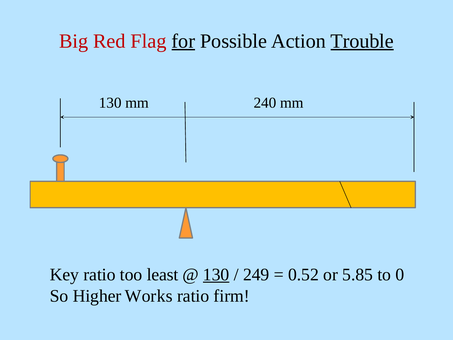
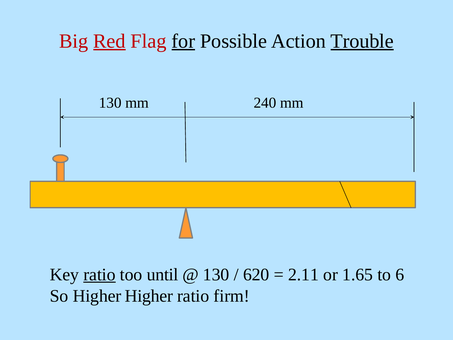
Red underline: none -> present
ratio at (100, 274) underline: none -> present
least: least -> until
130 at (216, 274) underline: present -> none
249: 249 -> 620
0.52: 0.52 -> 2.11
5.85: 5.85 -> 1.65
0: 0 -> 6
Higher Works: Works -> Higher
